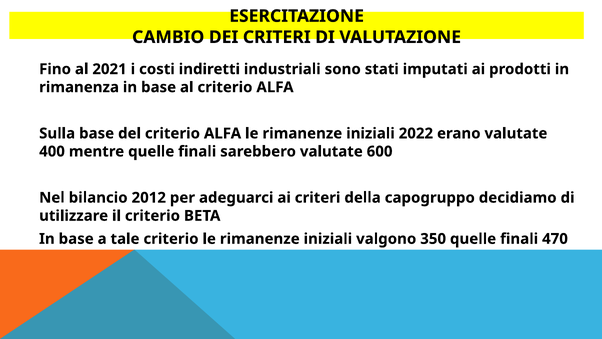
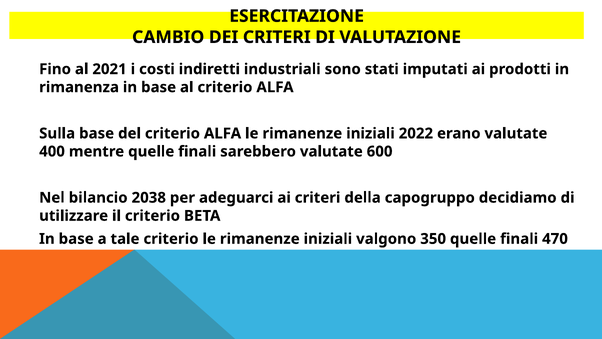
2012: 2012 -> 2038
